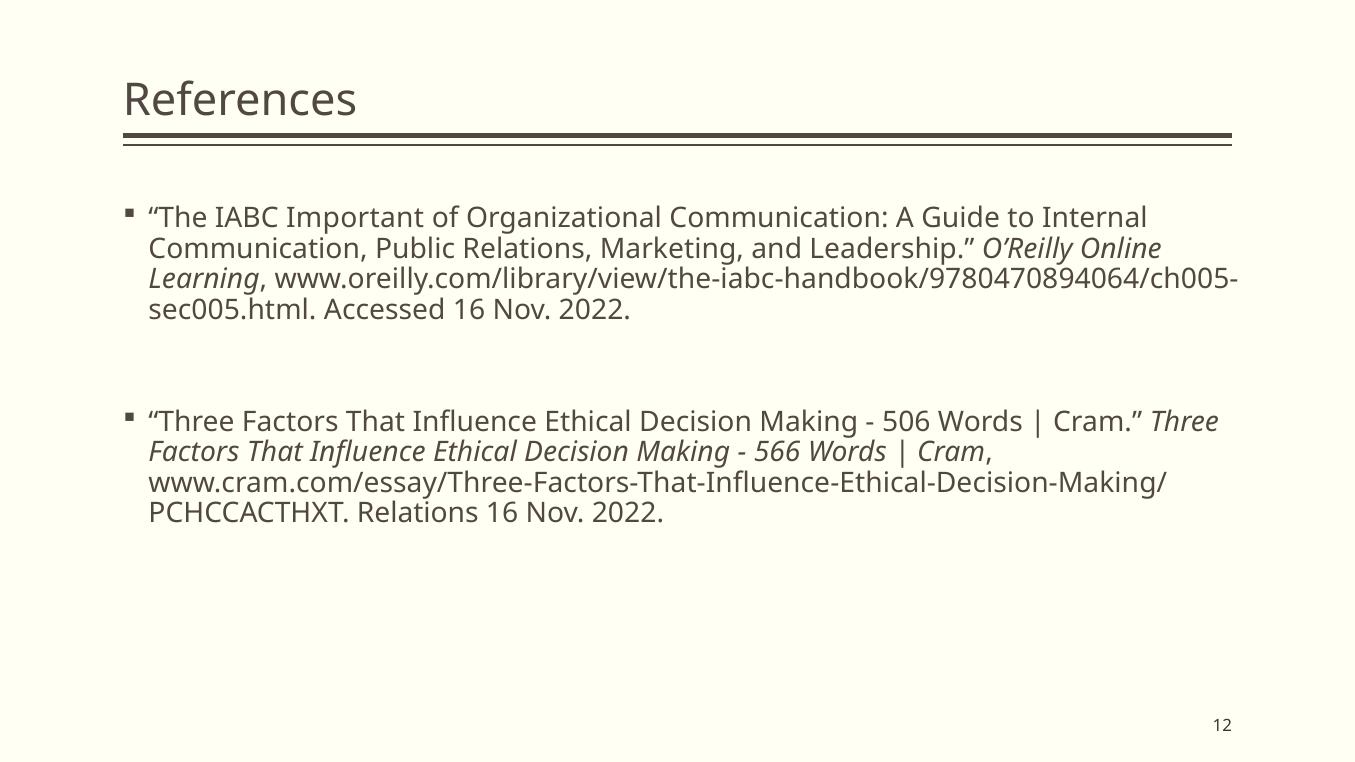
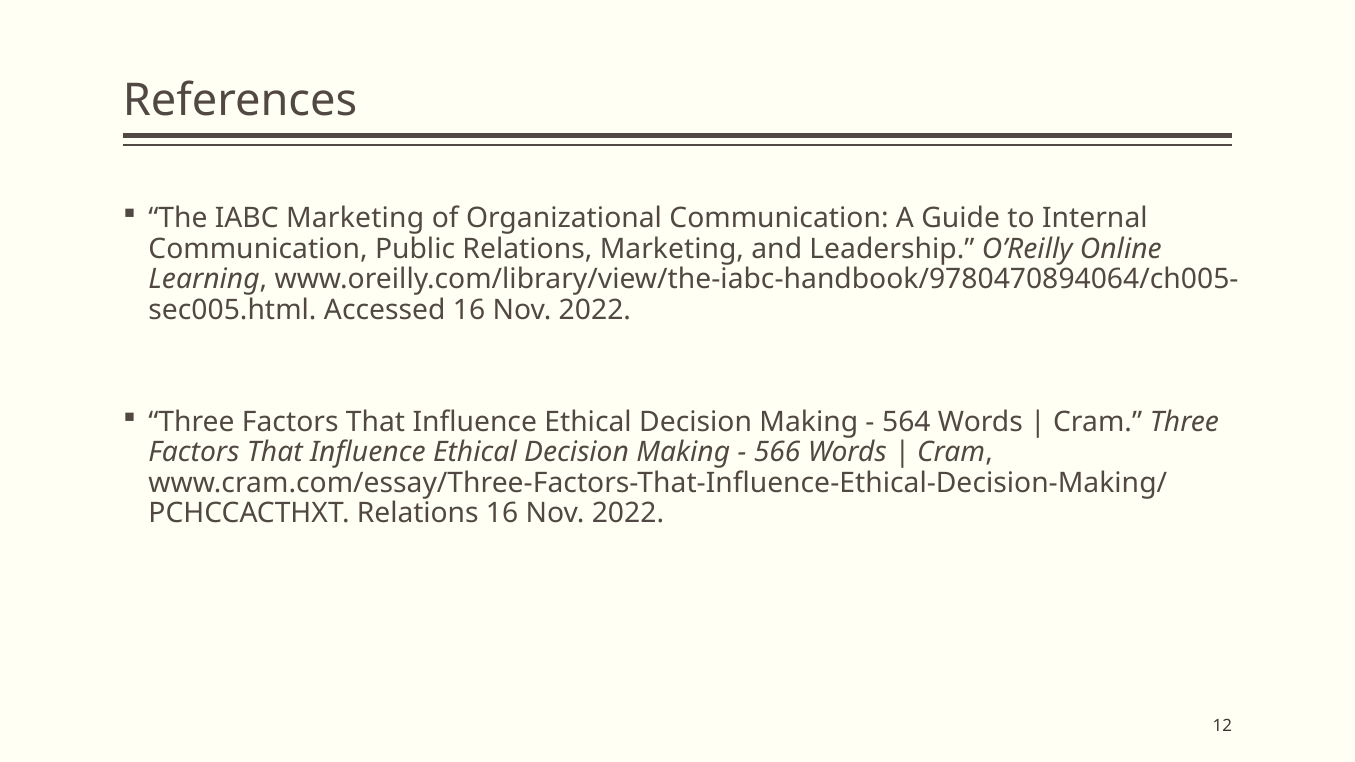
IABC Important: Important -> Marketing
506: 506 -> 564
